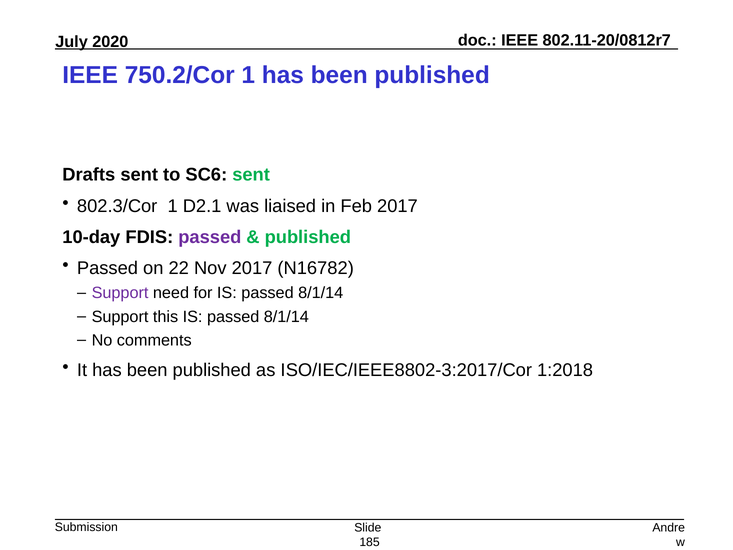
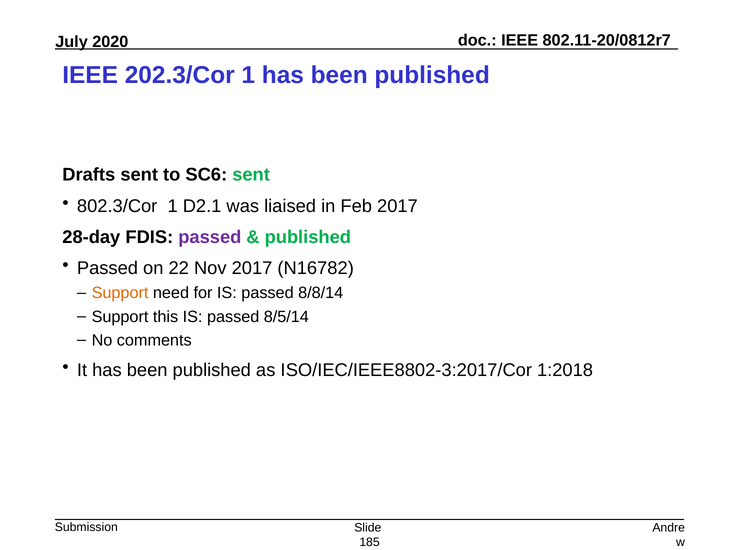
750.2/Cor: 750.2/Cor -> 202.3/Cor
10-day: 10-day -> 28-day
Support at (120, 293) colour: purple -> orange
for IS passed 8/1/14: 8/1/14 -> 8/8/14
this IS passed 8/1/14: 8/1/14 -> 8/5/14
